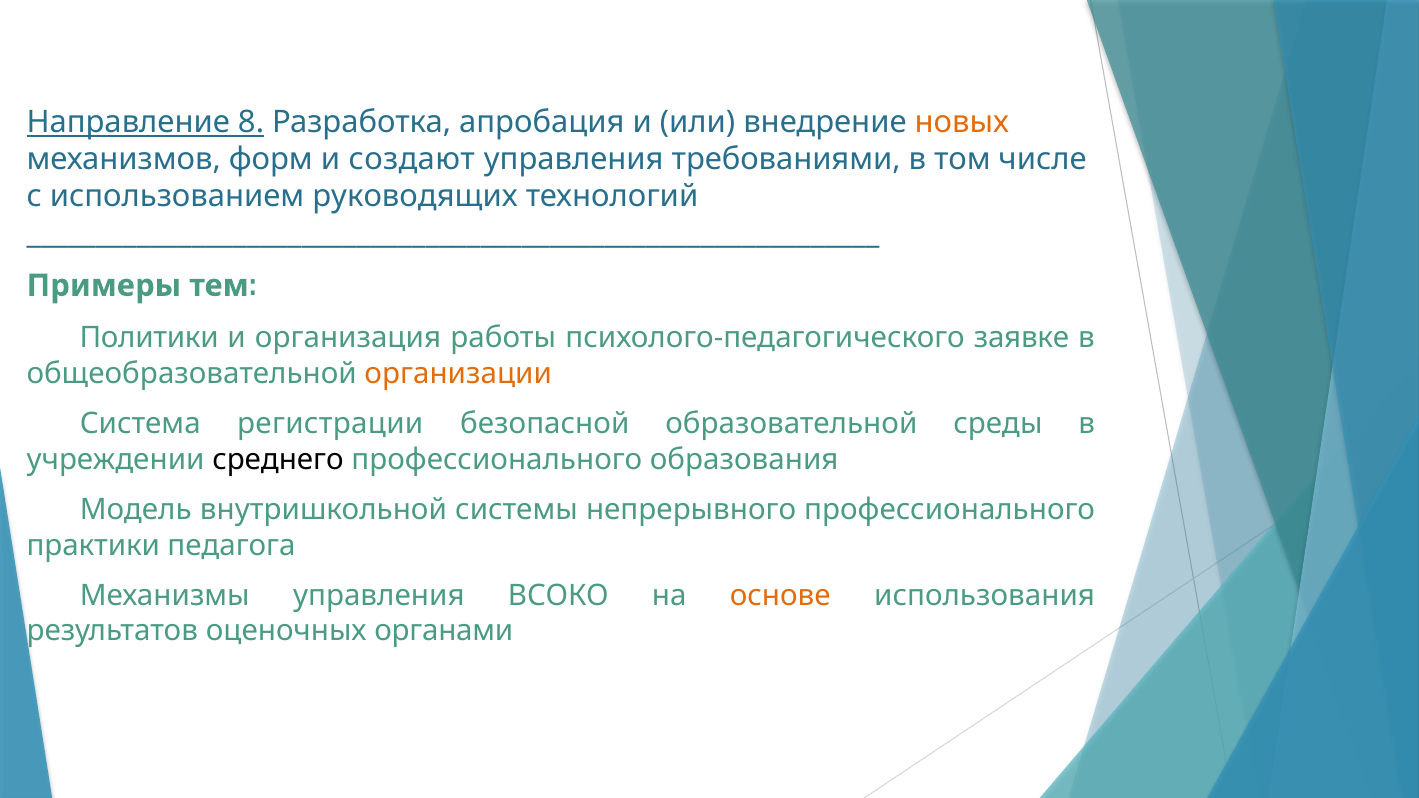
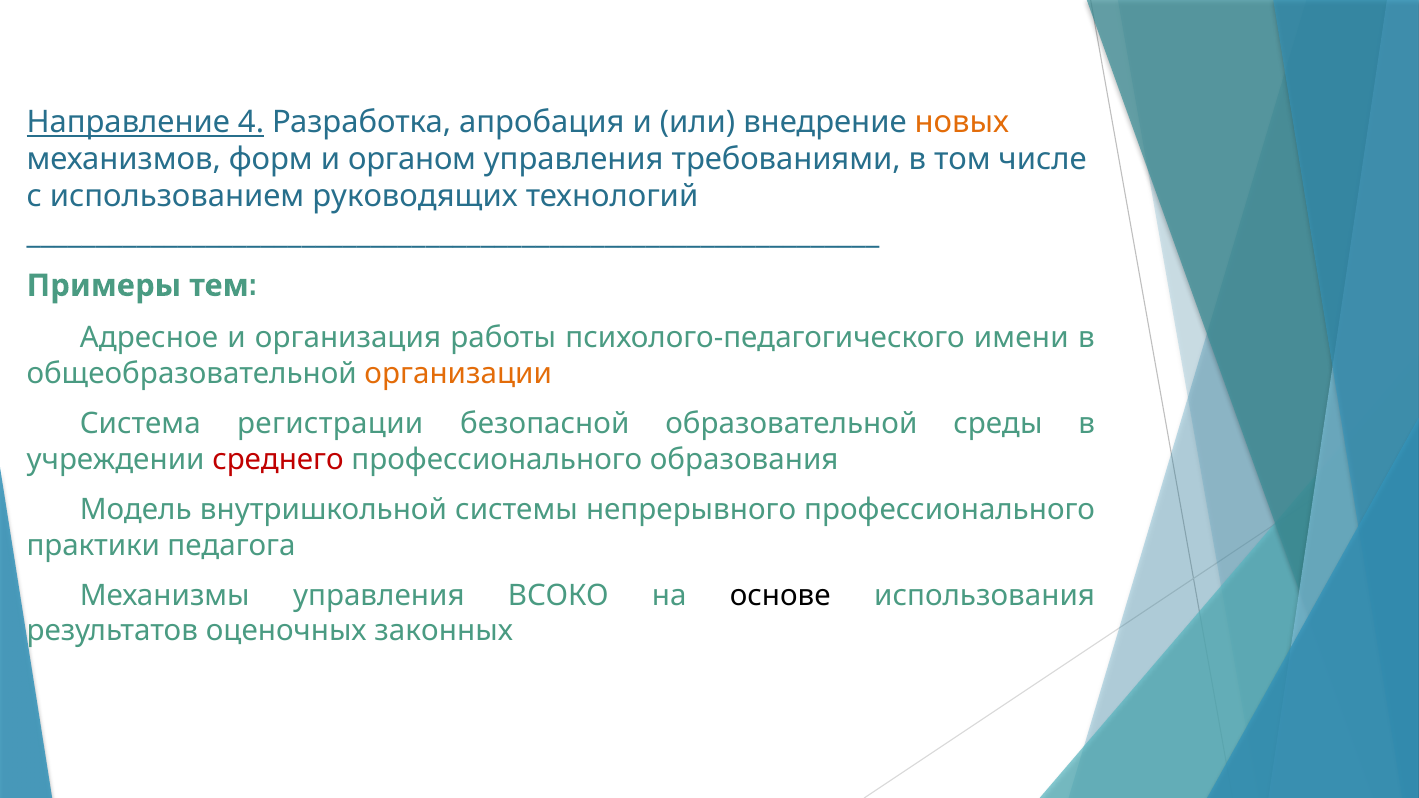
8: 8 -> 4
создают: создают -> органом
Политики: Политики -> Адресное
заявке: заявке -> имени
среднего colour: black -> red
основе colour: orange -> black
органами: органами -> законных
